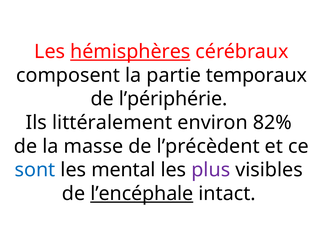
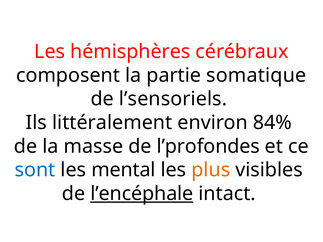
hémisphères underline: present -> none
temporaux: temporaux -> somatique
l’périphérie: l’périphérie -> l’sensoriels
82%: 82% -> 84%
l’précèdent: l’précèdent -> l’profondes
plus colour: purple -> orange
